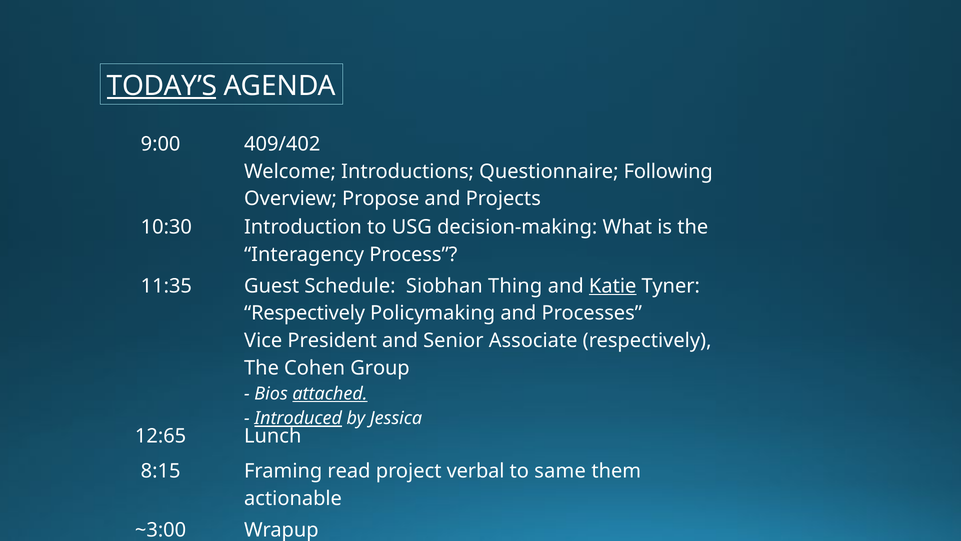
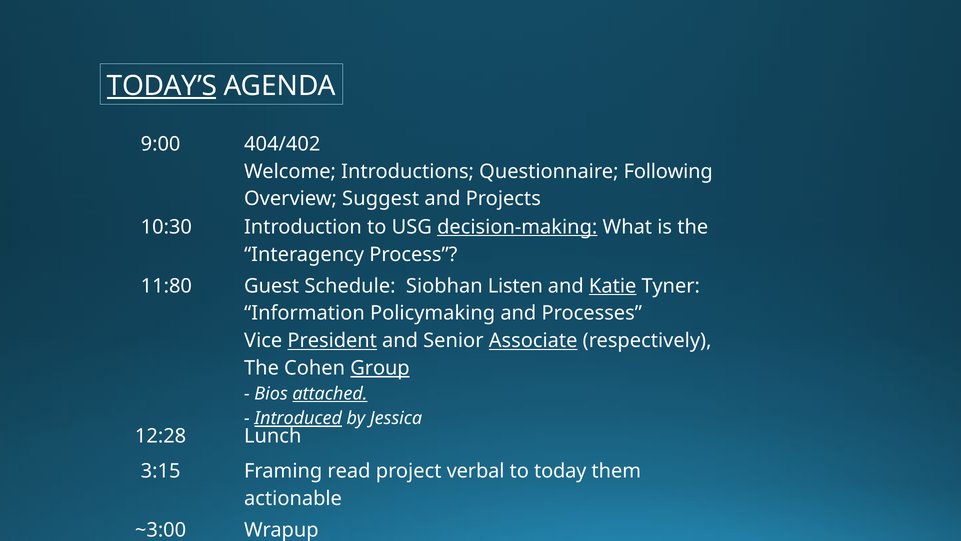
409/402: 409/402 -> 404/402
Propose: Propose -> Suggest
decision-making underline: none -> present
11:35: 11:35 -> 11:80
Thing: Thing -> Listen
Respectively at (305, 313): Respectively -> Information
President underline: none -> present
Associate underline: none -> present
Group underline: none -> present
12:65: 12:65 -> 12:28
8:15: 8:15 -> 3:15
same: same -> today
